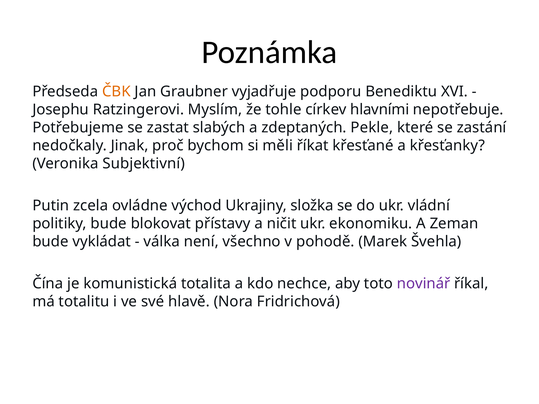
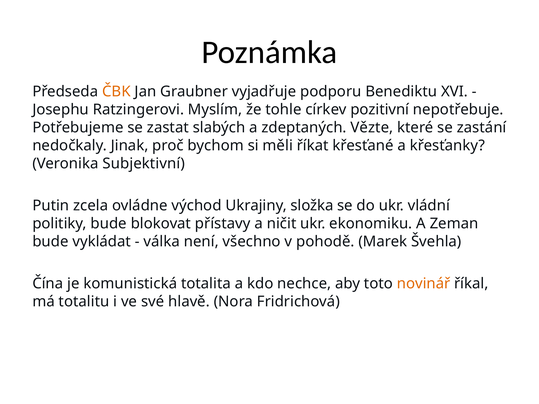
hlavními: hlavními -> pozitivní
Pekle: Pekle -> Vězte
novinář colour: purple -> orange
